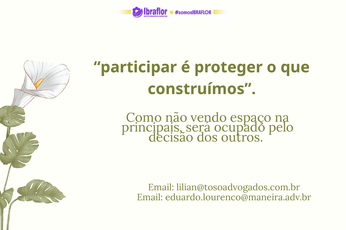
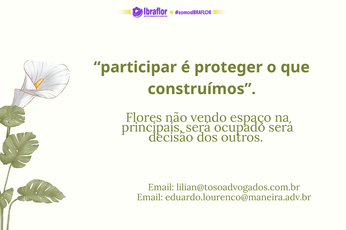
Como: Como -> Flores
ocupado pelo: pelo -> será
